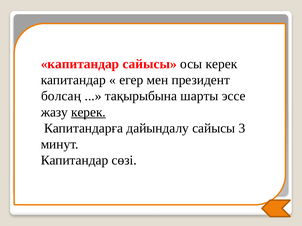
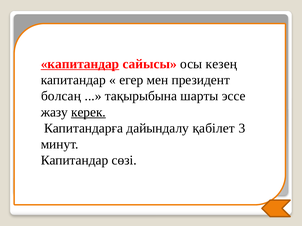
капитандар at (80, 64) underline: none -> present
осы керек: керек -> кезең
дайындалу сайысы: сайысы -> қабілет
